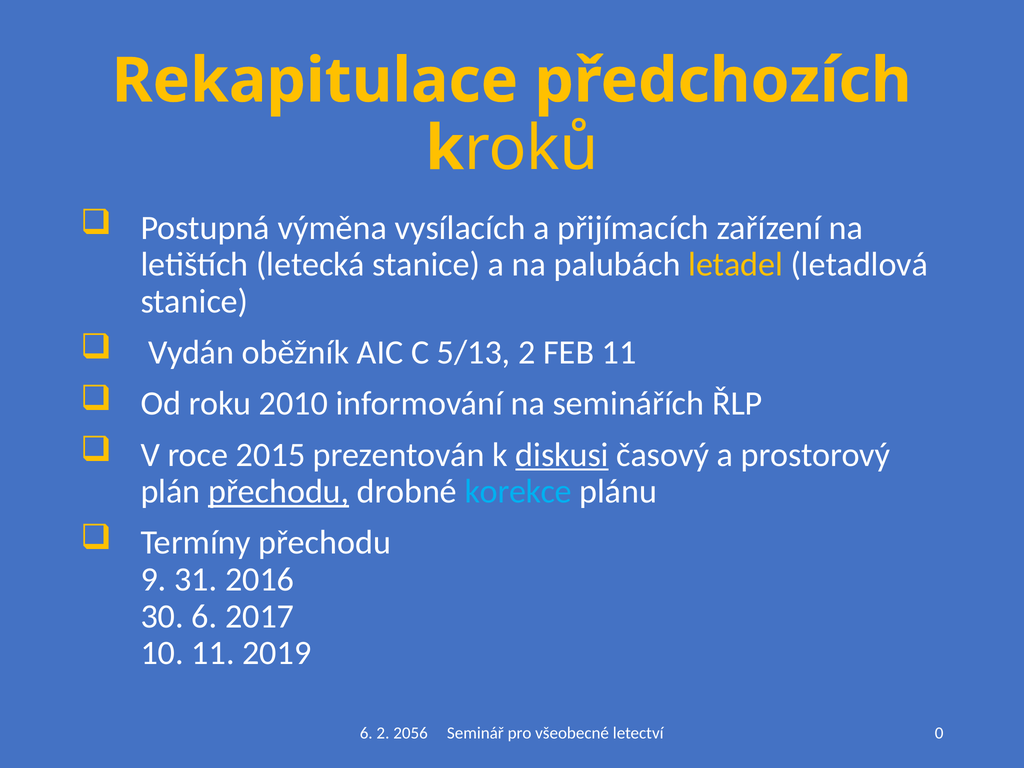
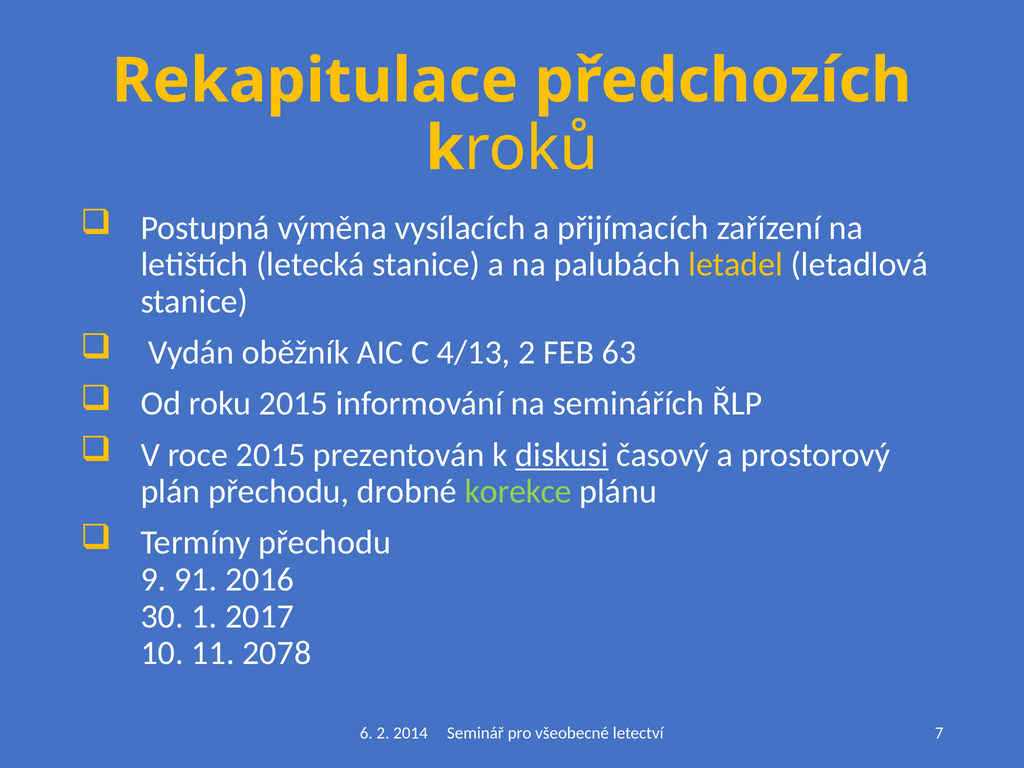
5/13: 5/13 -> 4/13
FEB 11: 11 -> 63
roku 2010: 2010 -> 2015
přechodu at (279, 492) underline: present -> none
korekce colour: light blue -> light green
31: 31 -> 91
30 6: 6 -> 1
2019: 2019 -> 2078
2056: 2056 -> 2014
0: 0 -> 7
